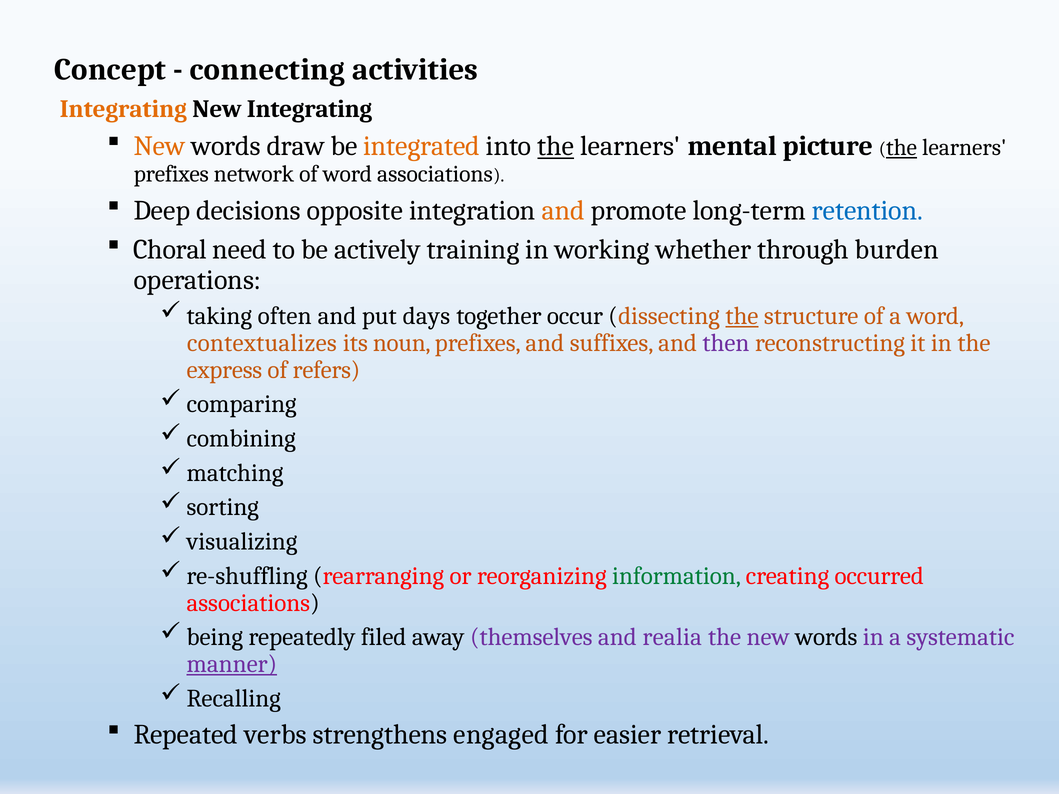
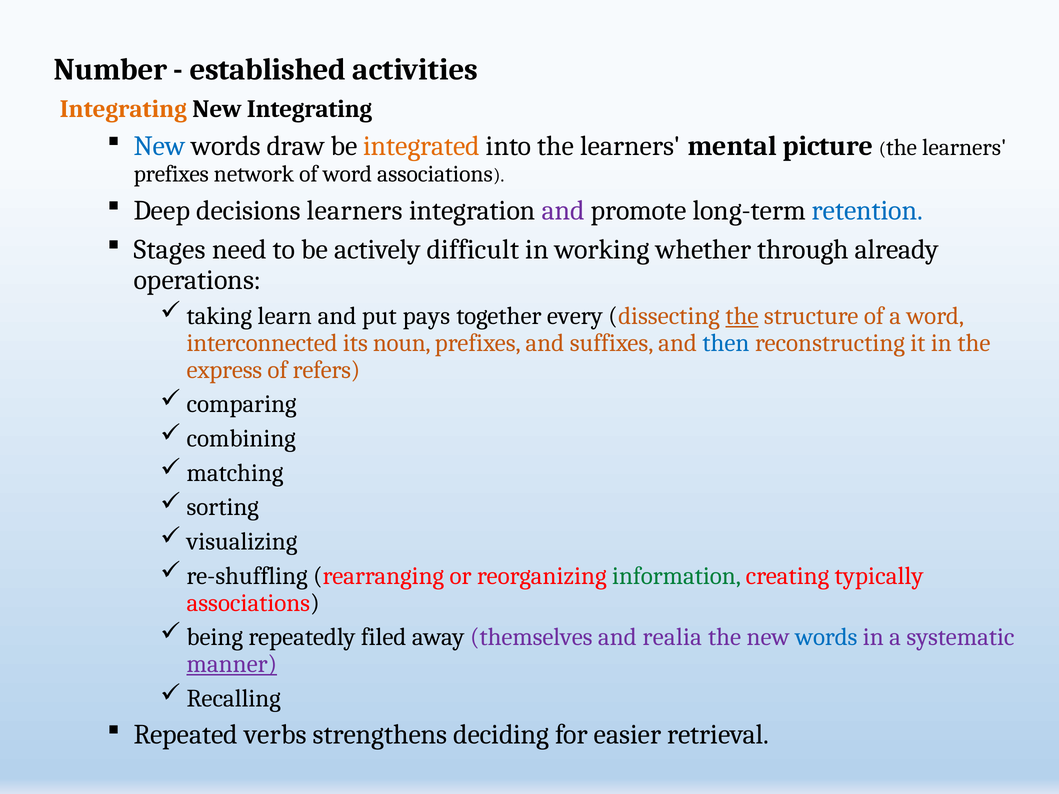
Concept: Concept -> Number
connecting: connecting -> established
New at (160, 146) colour: orange -> blue
the at (556, 146) underline: present -> none
the at (902, 148) underline: present -> none
decisions opposite: opposite -> learners
and at (563, 211) colour: orange -> purple
Choral: Choral -> Stages
training: training -> difficult
burden: burden -> already
often: often -> learn
days: days -> pays
occur: occur -> every
contextualizes: contextualizes -> interconnected
then colour: purple -> blue
occurred: occurred -> typically
words at (826, 637) colour: black -> blue
engaged: engaged -> deciding
